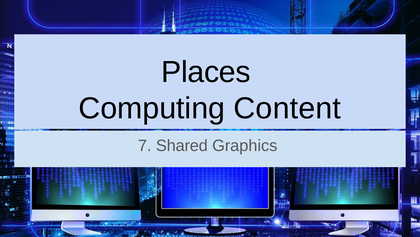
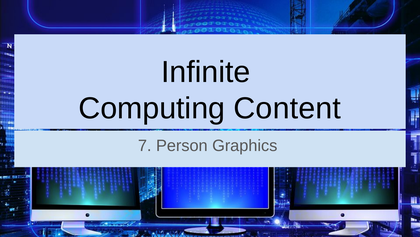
Places: Places -> Infinite
Shared: Shared -> Person
